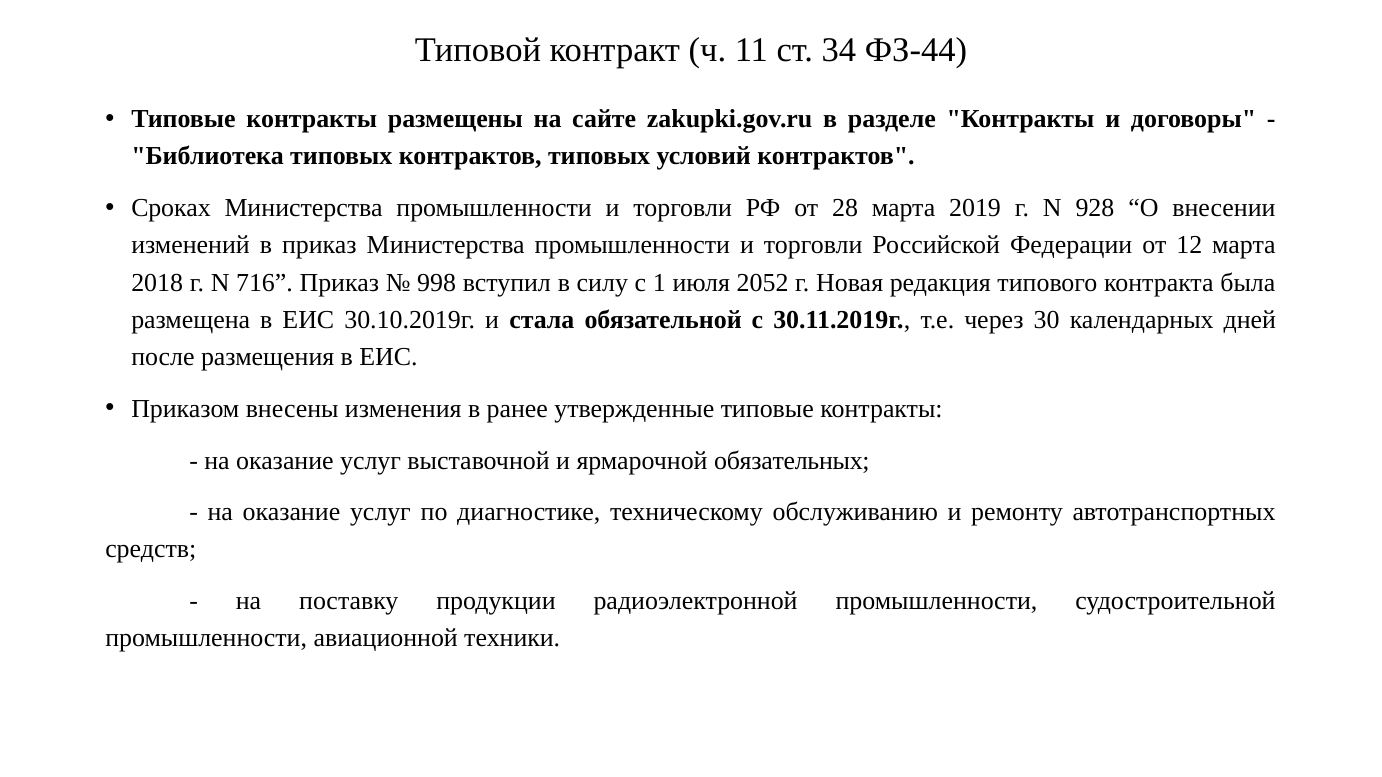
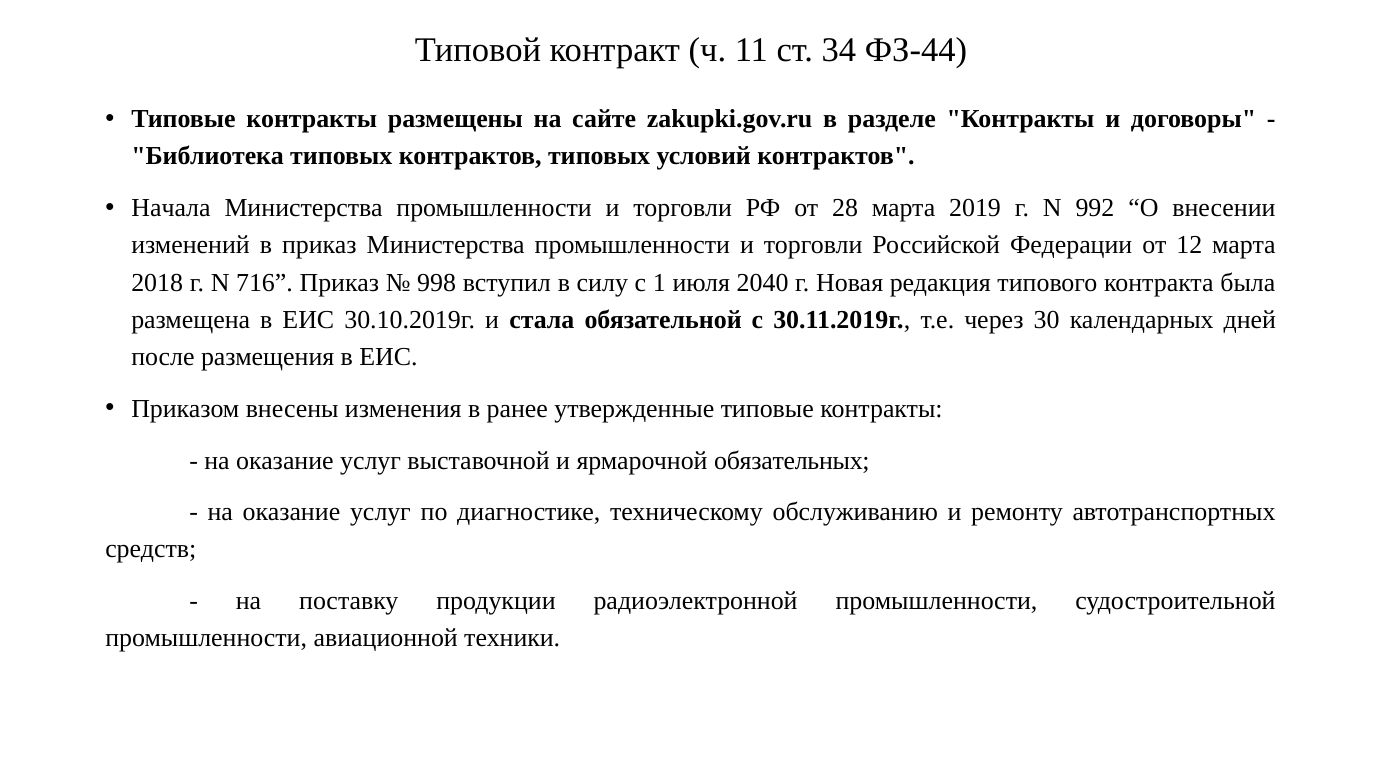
Сроках: Сроках -> Начала
928: 928 -> 992
2052: 2052 -> 2040
